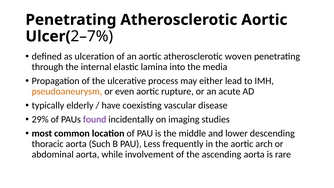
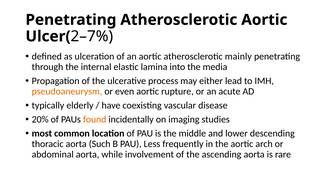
woven: woven -> mainly
29%: 29% -> 20%
found colour: purple -> orange
